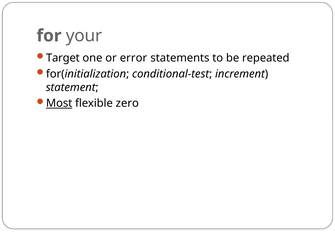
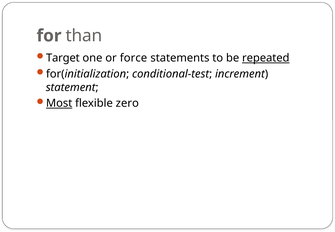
your: your -> than
error: error -> force
repeated underline: none -> present
